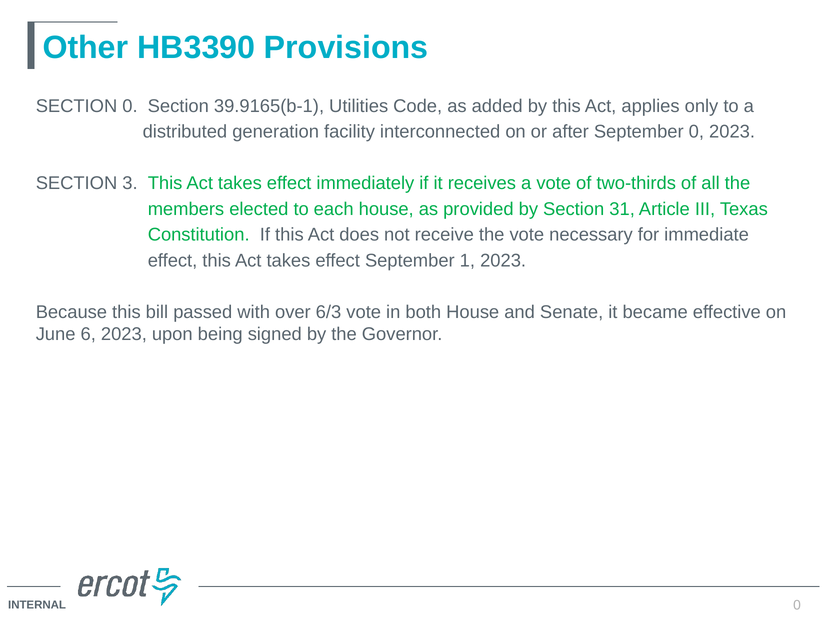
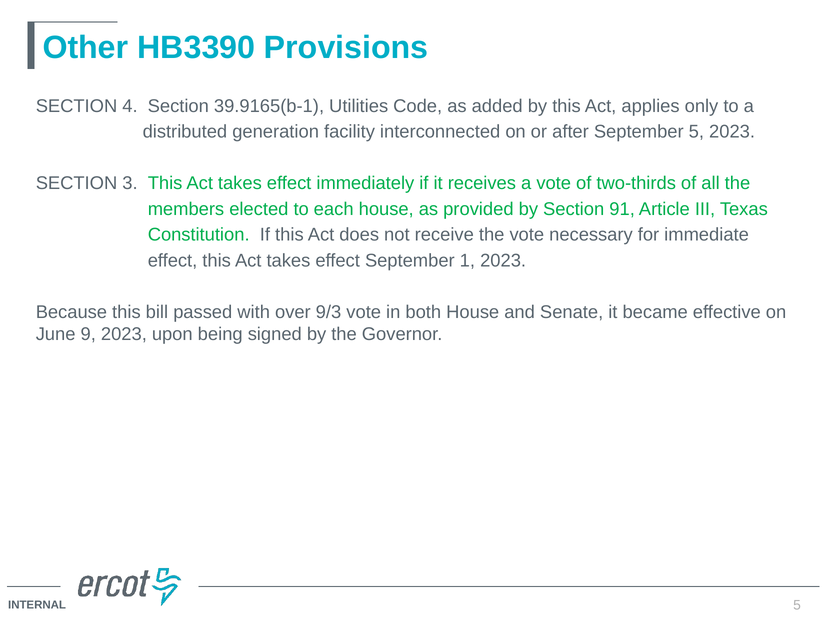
SECTION 0: 0 -> 4
September 0: 0 -> 5
31: 31 -> 91
6/3: 6/3 -> 9/3
6: 6 -> 9
0 at (797, 605): 0 -> 5
